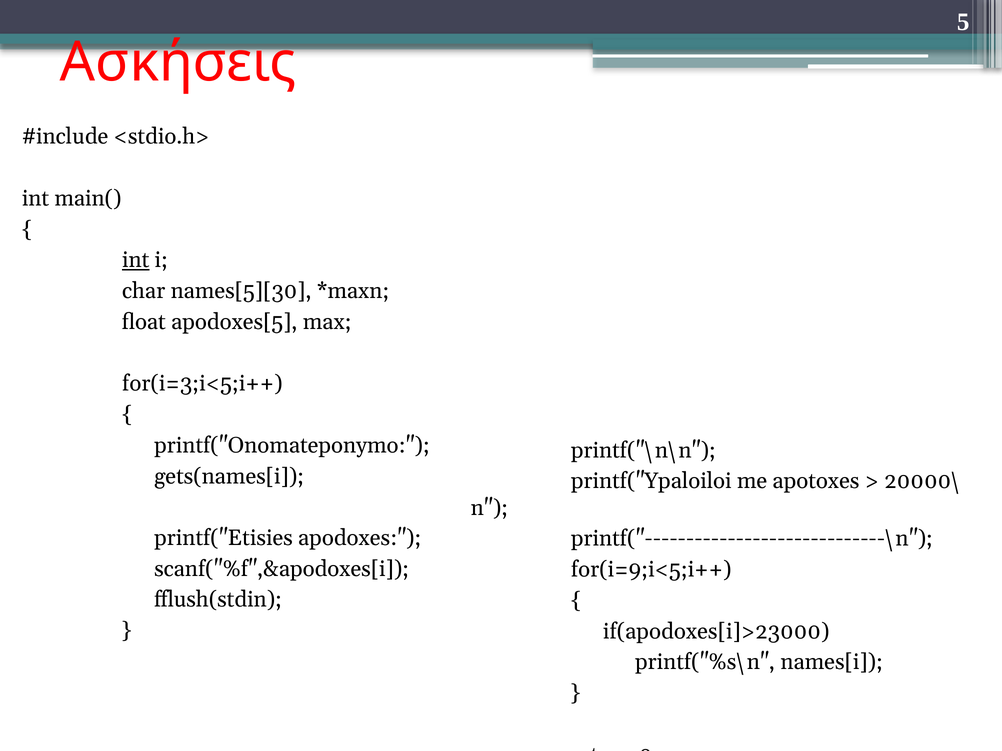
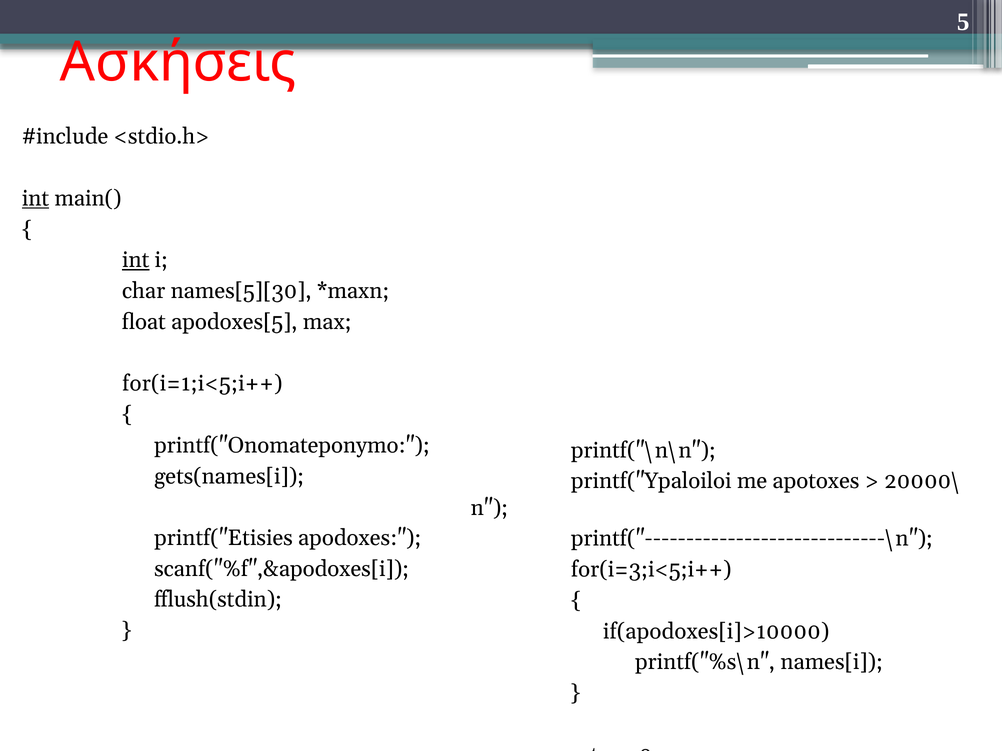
int at (35, 199) underline: none -> present
for(i=3;i<5;i++: for(i=3;i<5;i++ -> for(i=1;i<5;i++
for(i=9;i<5;i++: for(i=9;i<5;i++ -> for(i=3;i<5;i++
if(apodoxes[i]>23000: if(apodoxes[i]>23000 -> if(apodoxes[i]>10000
